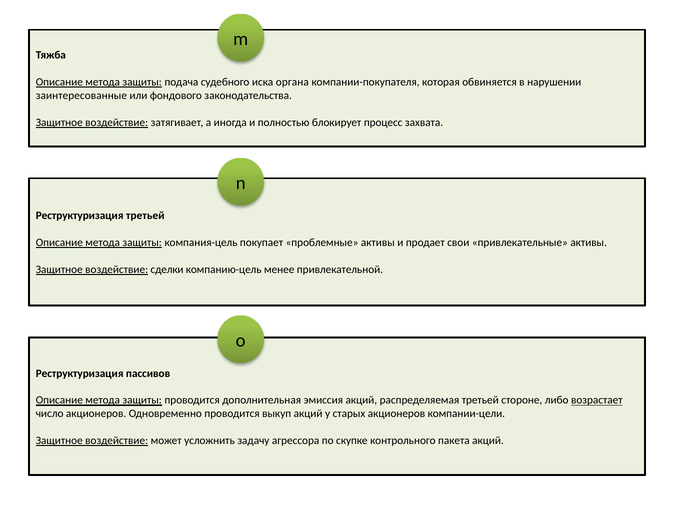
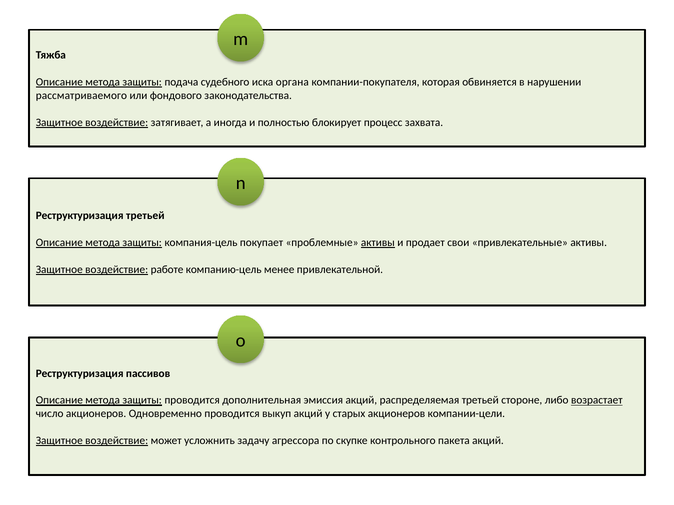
заинтересованные: заинтересованные -> рассматриваемого
активы at (378, 243) underline: none -> present
сделки: сделки -> работе
